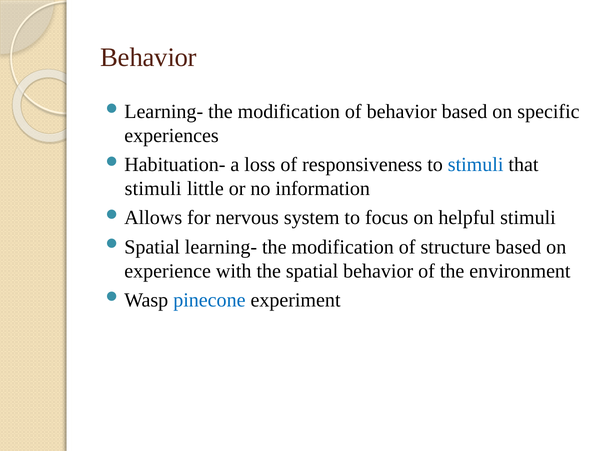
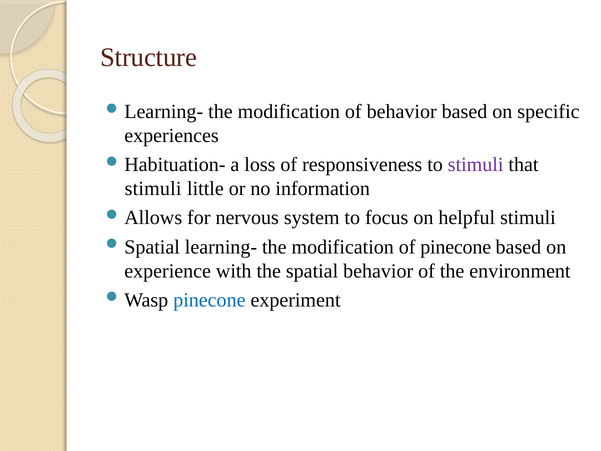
Behavior at (149, 57): Behavior -> Structure
stimuli at (476, 165) colour: blue -> purple
of structure: structure -> pinecone
